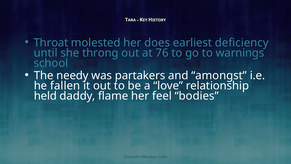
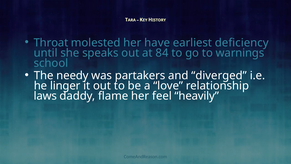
does: does -> have
throng: throng -> speaks
76: 76 -> 84
amongst: amongst -> diverged
fallen: fallen -> linger
held: held -> laws
bodies: bodies -> heavily
